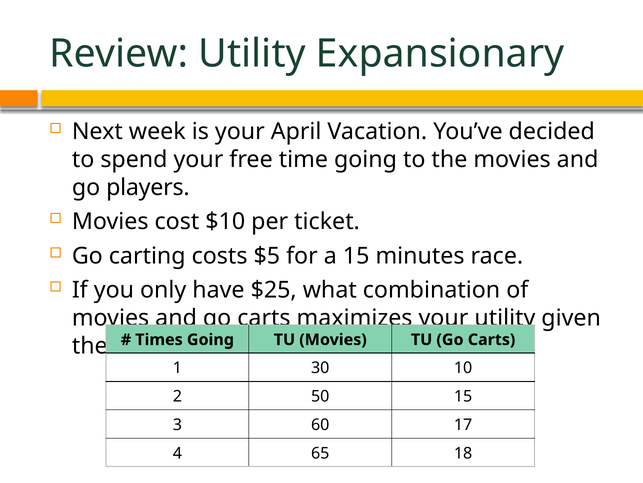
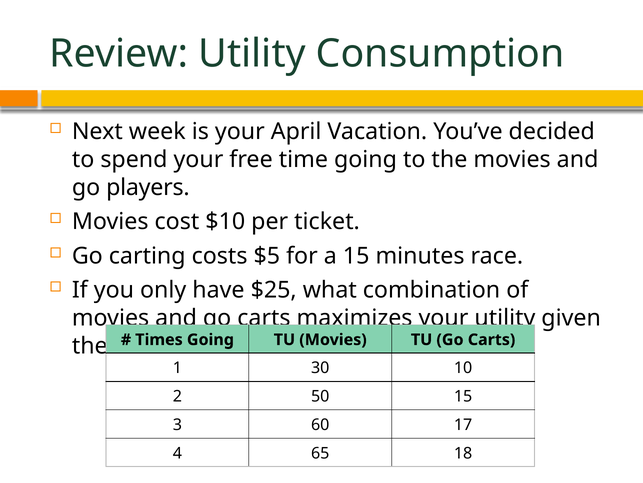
Expansionary: Expansionary -> Consumption
